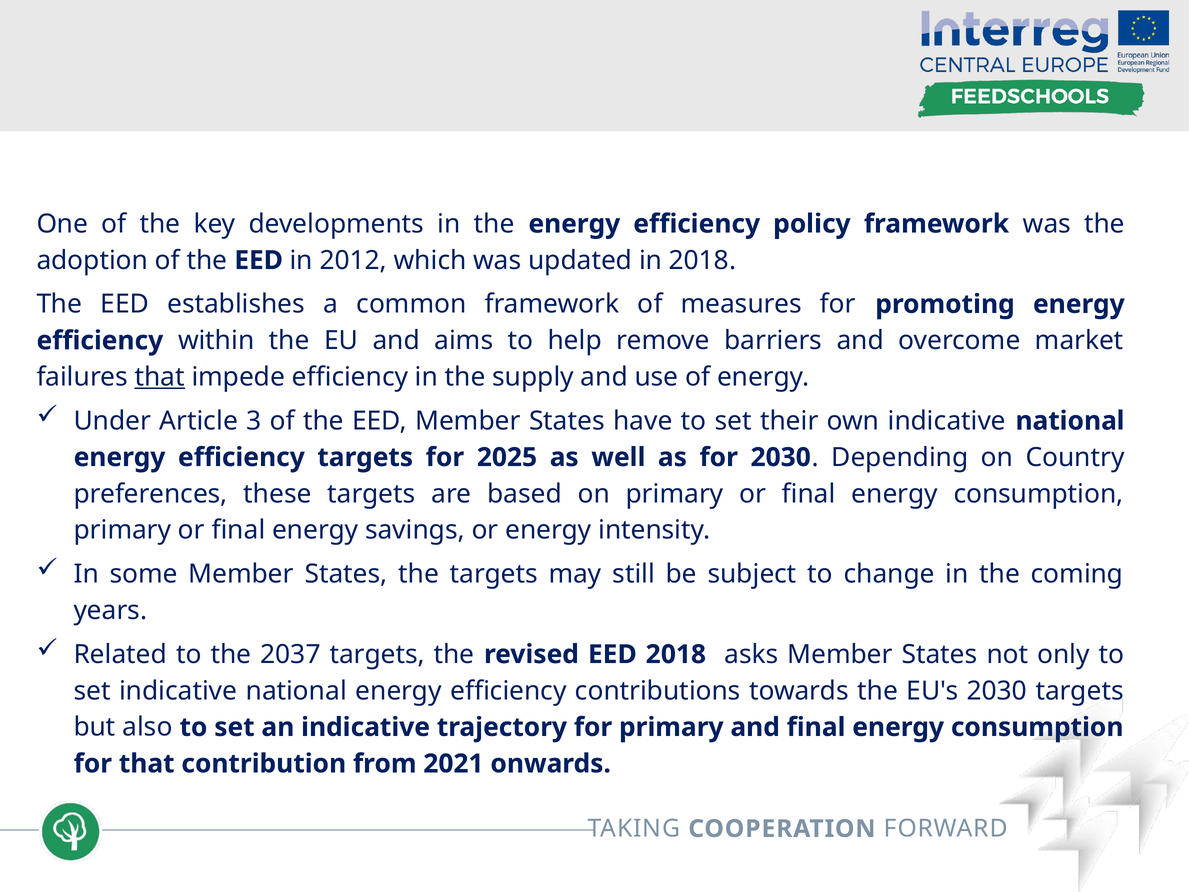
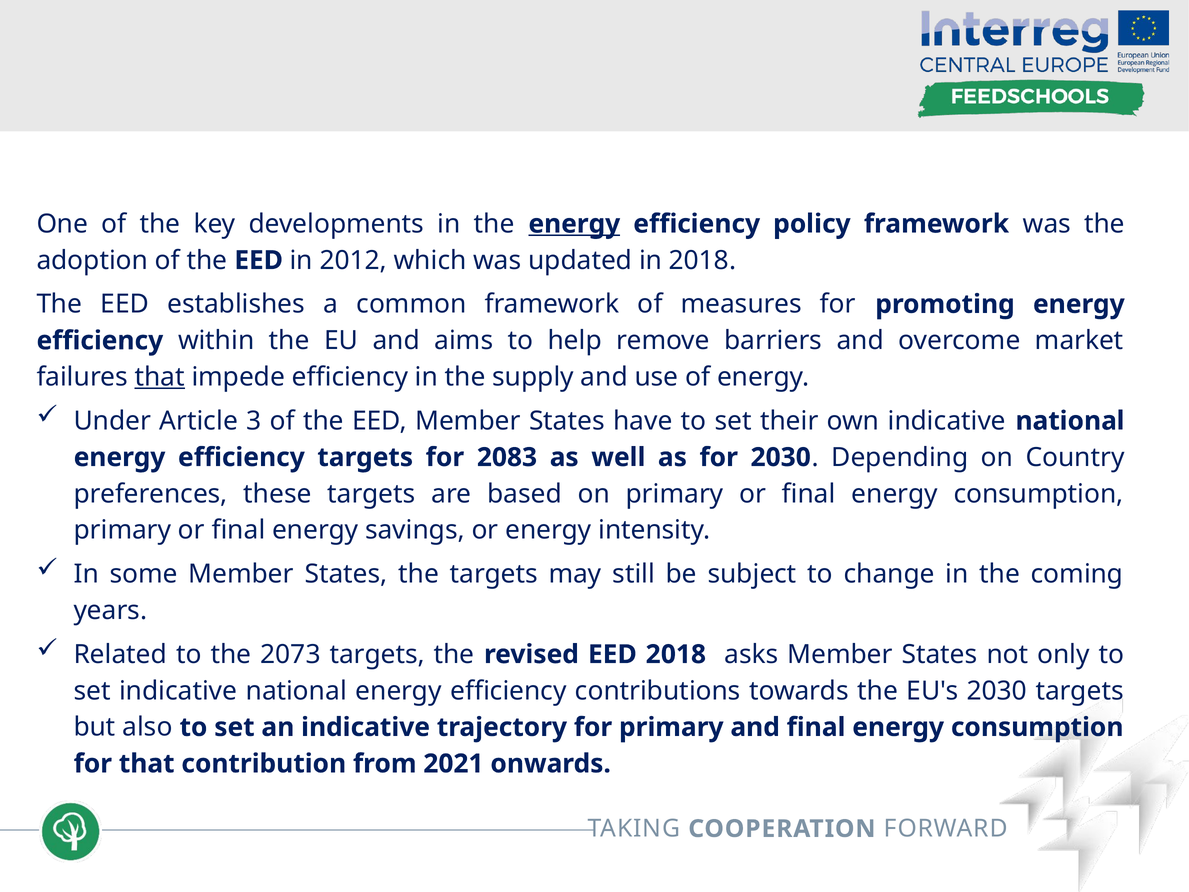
energy at (574, 224) underline: none -> present
2025: 2025 -> 2083
2037: 2037 -> 2073
